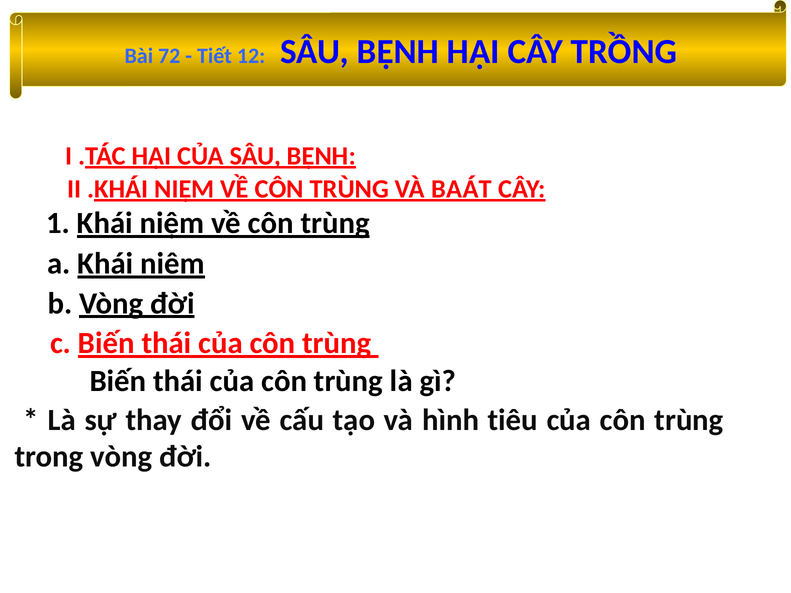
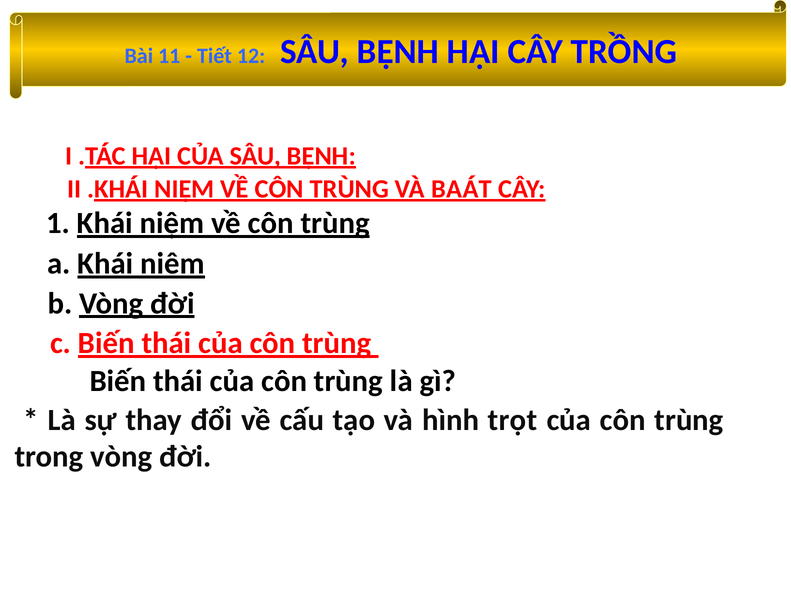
72: 72 -> 11
tiêu: tiêu -> trọt
